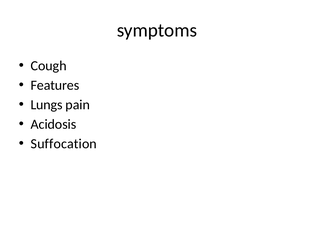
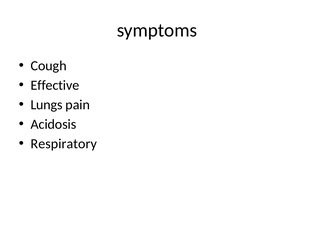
Features: Features -> Effective
Suffocation: Suffocation -> Respiratory
